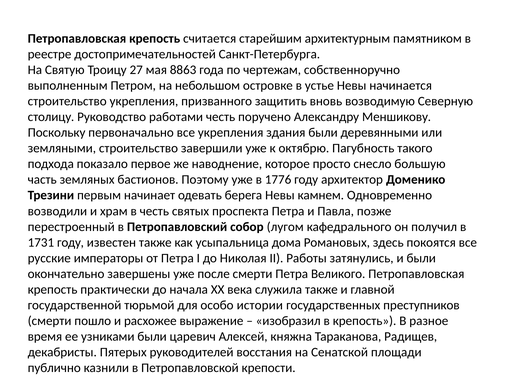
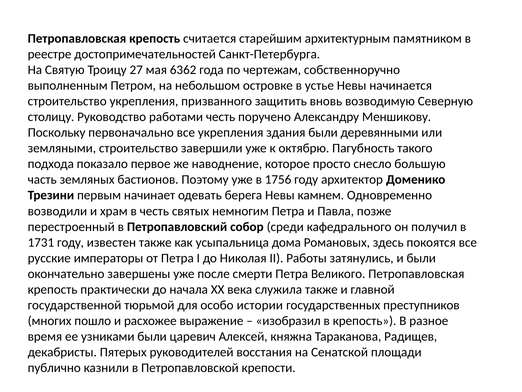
8863: 8863 -> 6362
1776: 1776 -> 1756
проспекта: проспекта -> немногим
лугом: лугом -> среди
смерти at (50, 320): смерти -> многих
